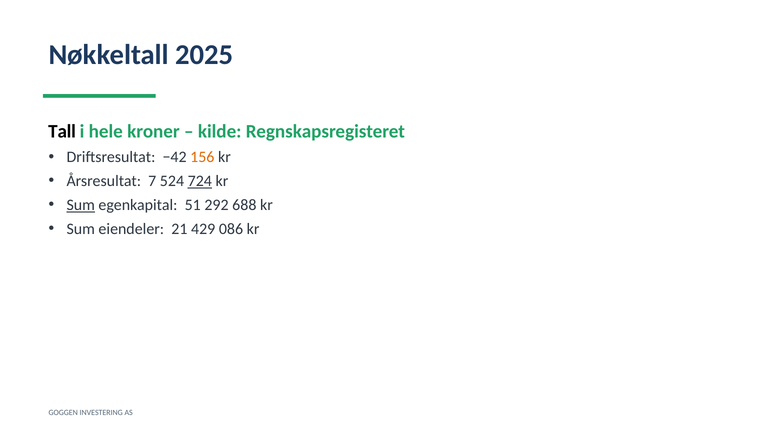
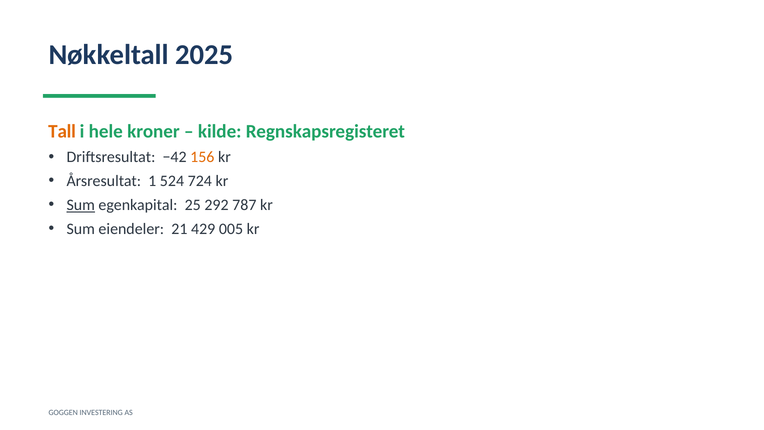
Tall colour: black -> orange
7: 7 -> 1
724 underline: present -> none
51: 51 -> 25
688: 688 -> 787
086: 086 -> 005
